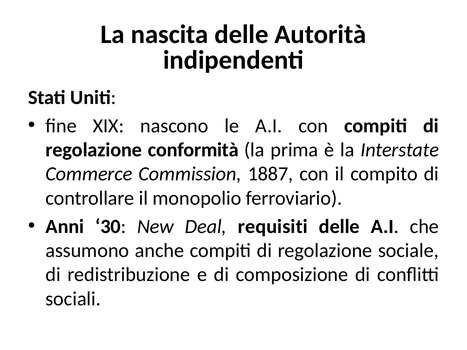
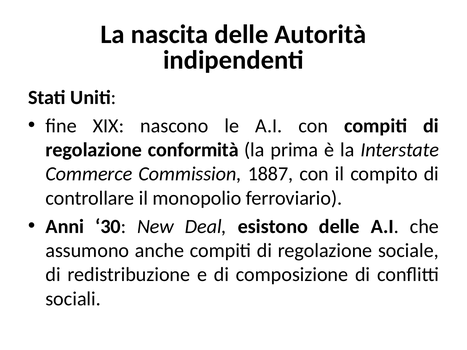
requisiti: requisiti -> esistono
